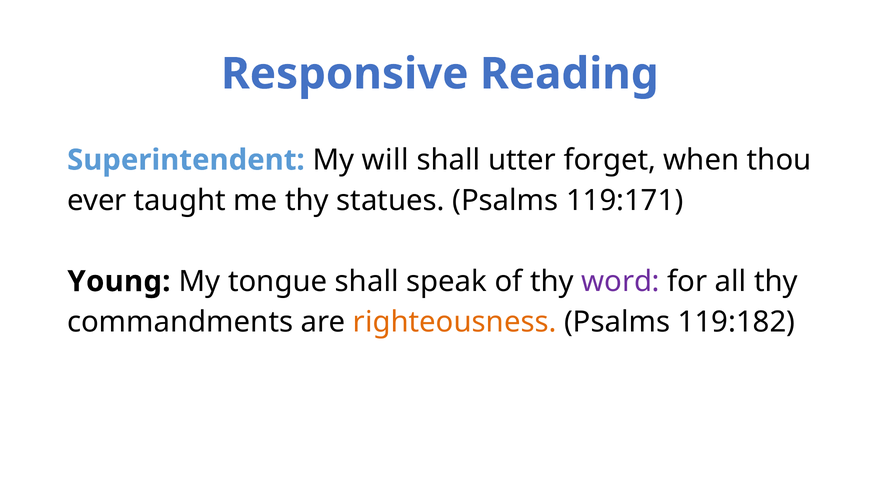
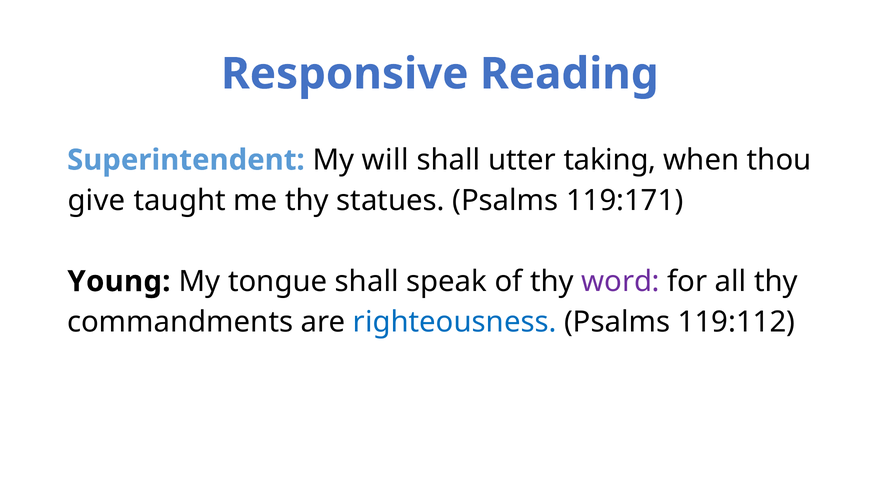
forget: forget -> taking
ever: ever -> give
righteousness colour: orange -> blue
119:182: 119:182 -> 119:112
